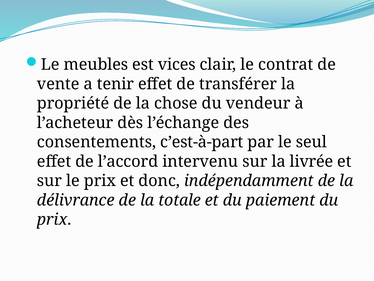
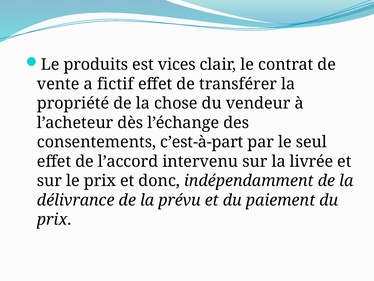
meubles: meubles -> produits
tenir: tenir -> fictif
totale: totale -> prévu
